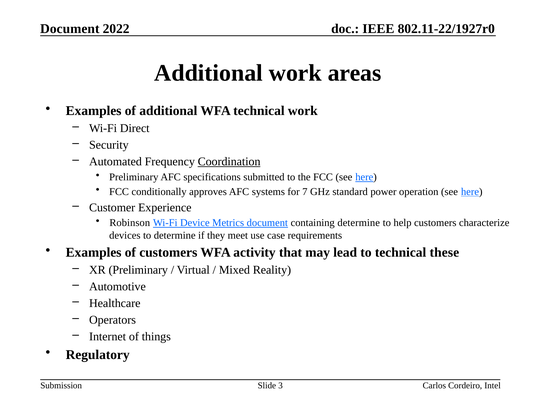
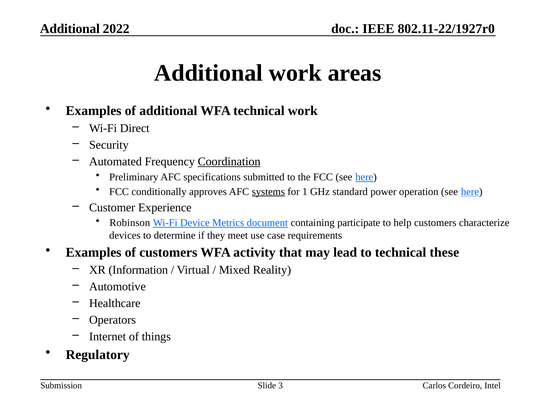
Document at (70, 29): Document -> Additional
systems underline: none -> present
7: 7 -> 1
containing determine: determine -> participate
XR Preliminary: Preliminary -> Information
